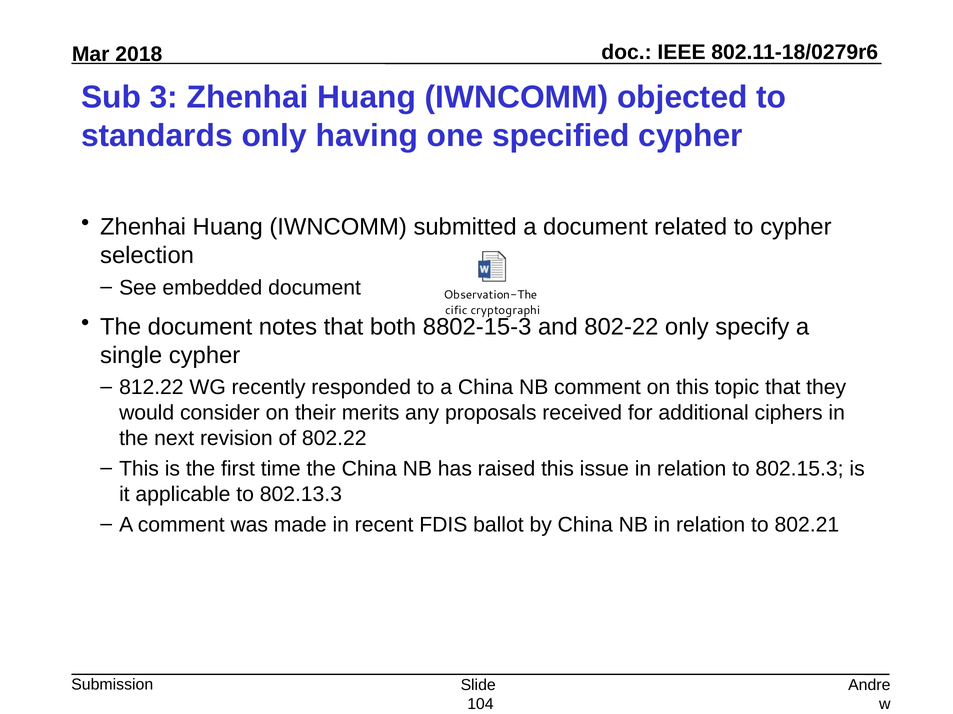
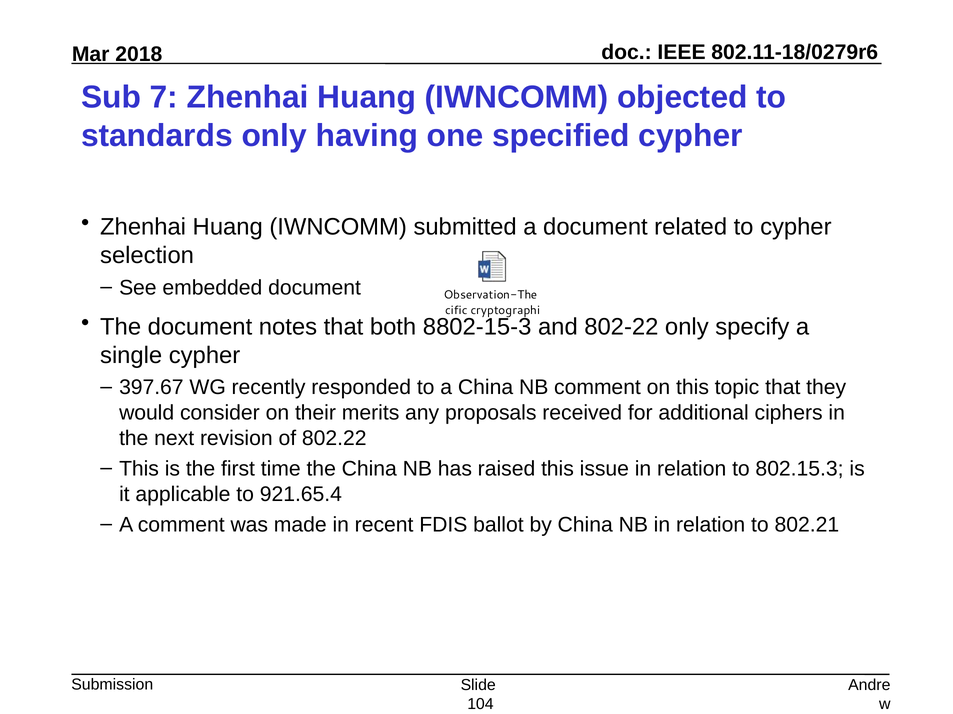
3: 3 -> 7
812.22: 812.22 -> 397.67
802.13.3: 802.13.3 -> 921.65.4
